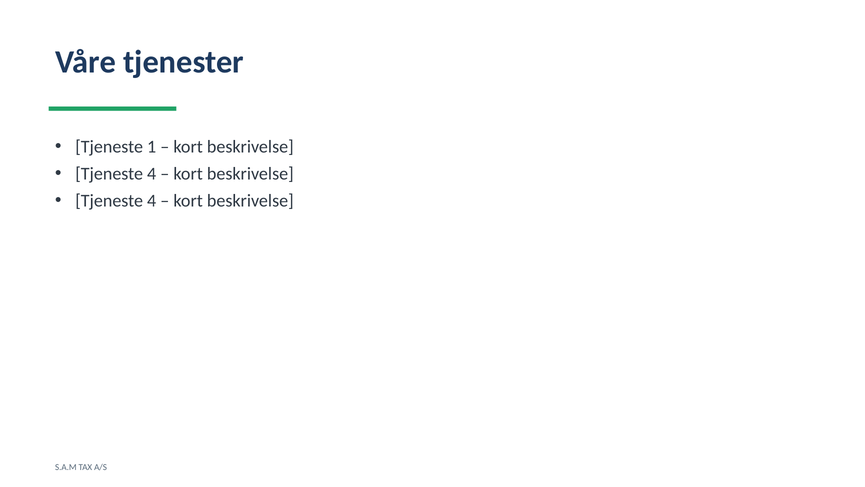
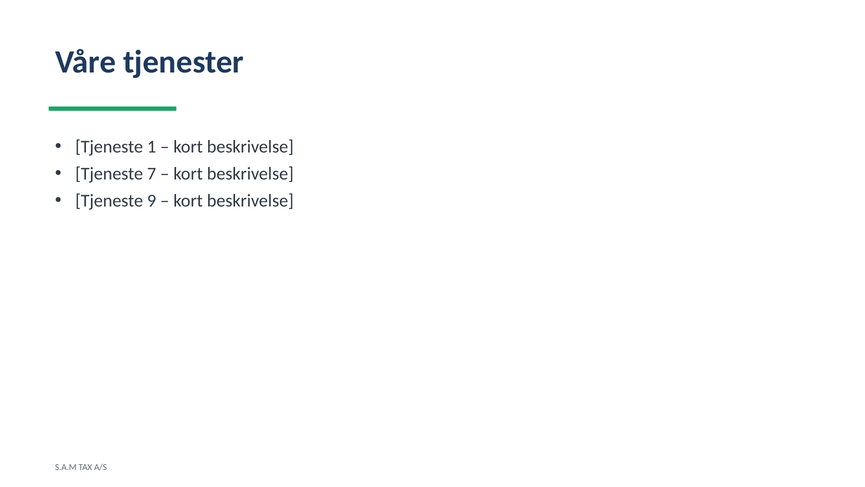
4 at (152, 174): 4 -> 7
4 at (152, 201): 4 -> 9
